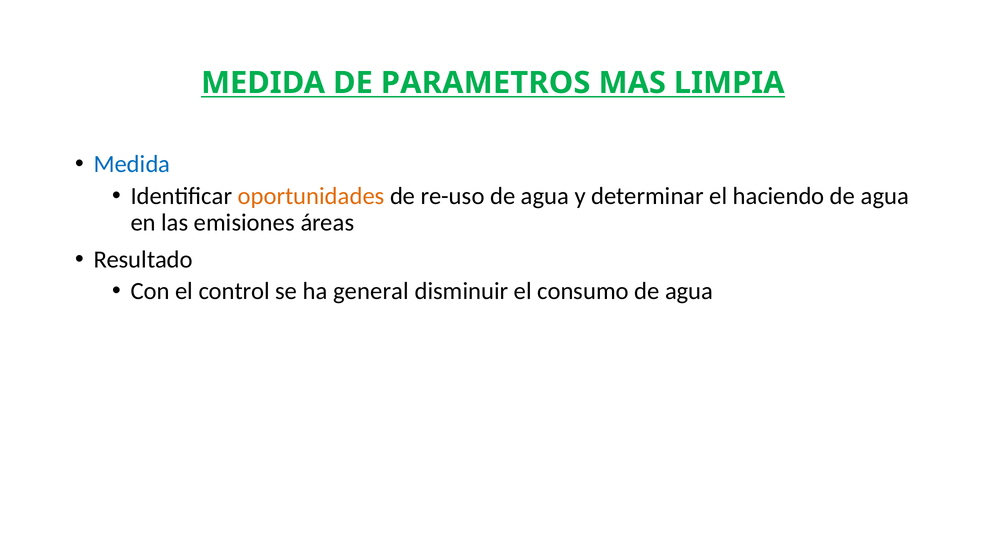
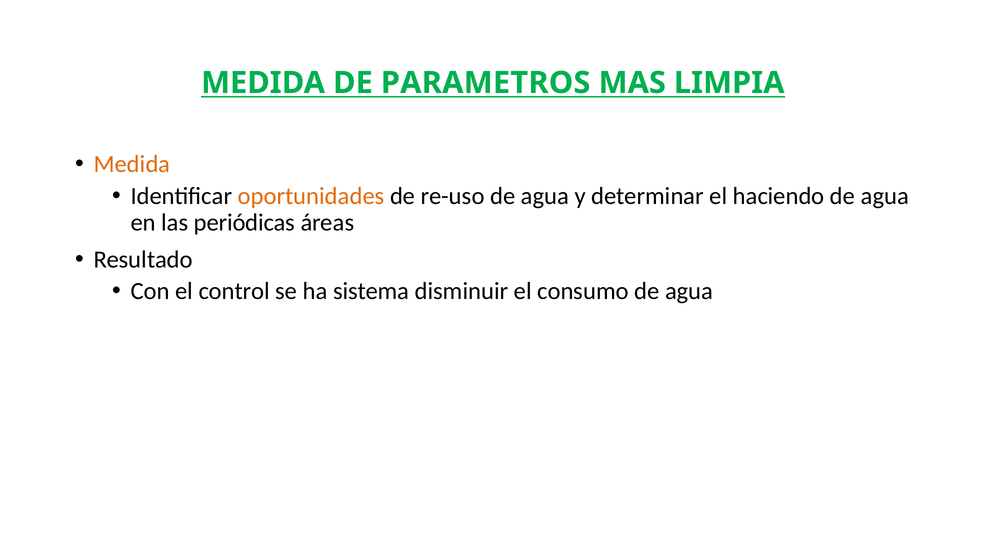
Medida at (132, 165) colour: blue -> orange
emisiones: emisiones -> periódicas
general: general -> sistema
